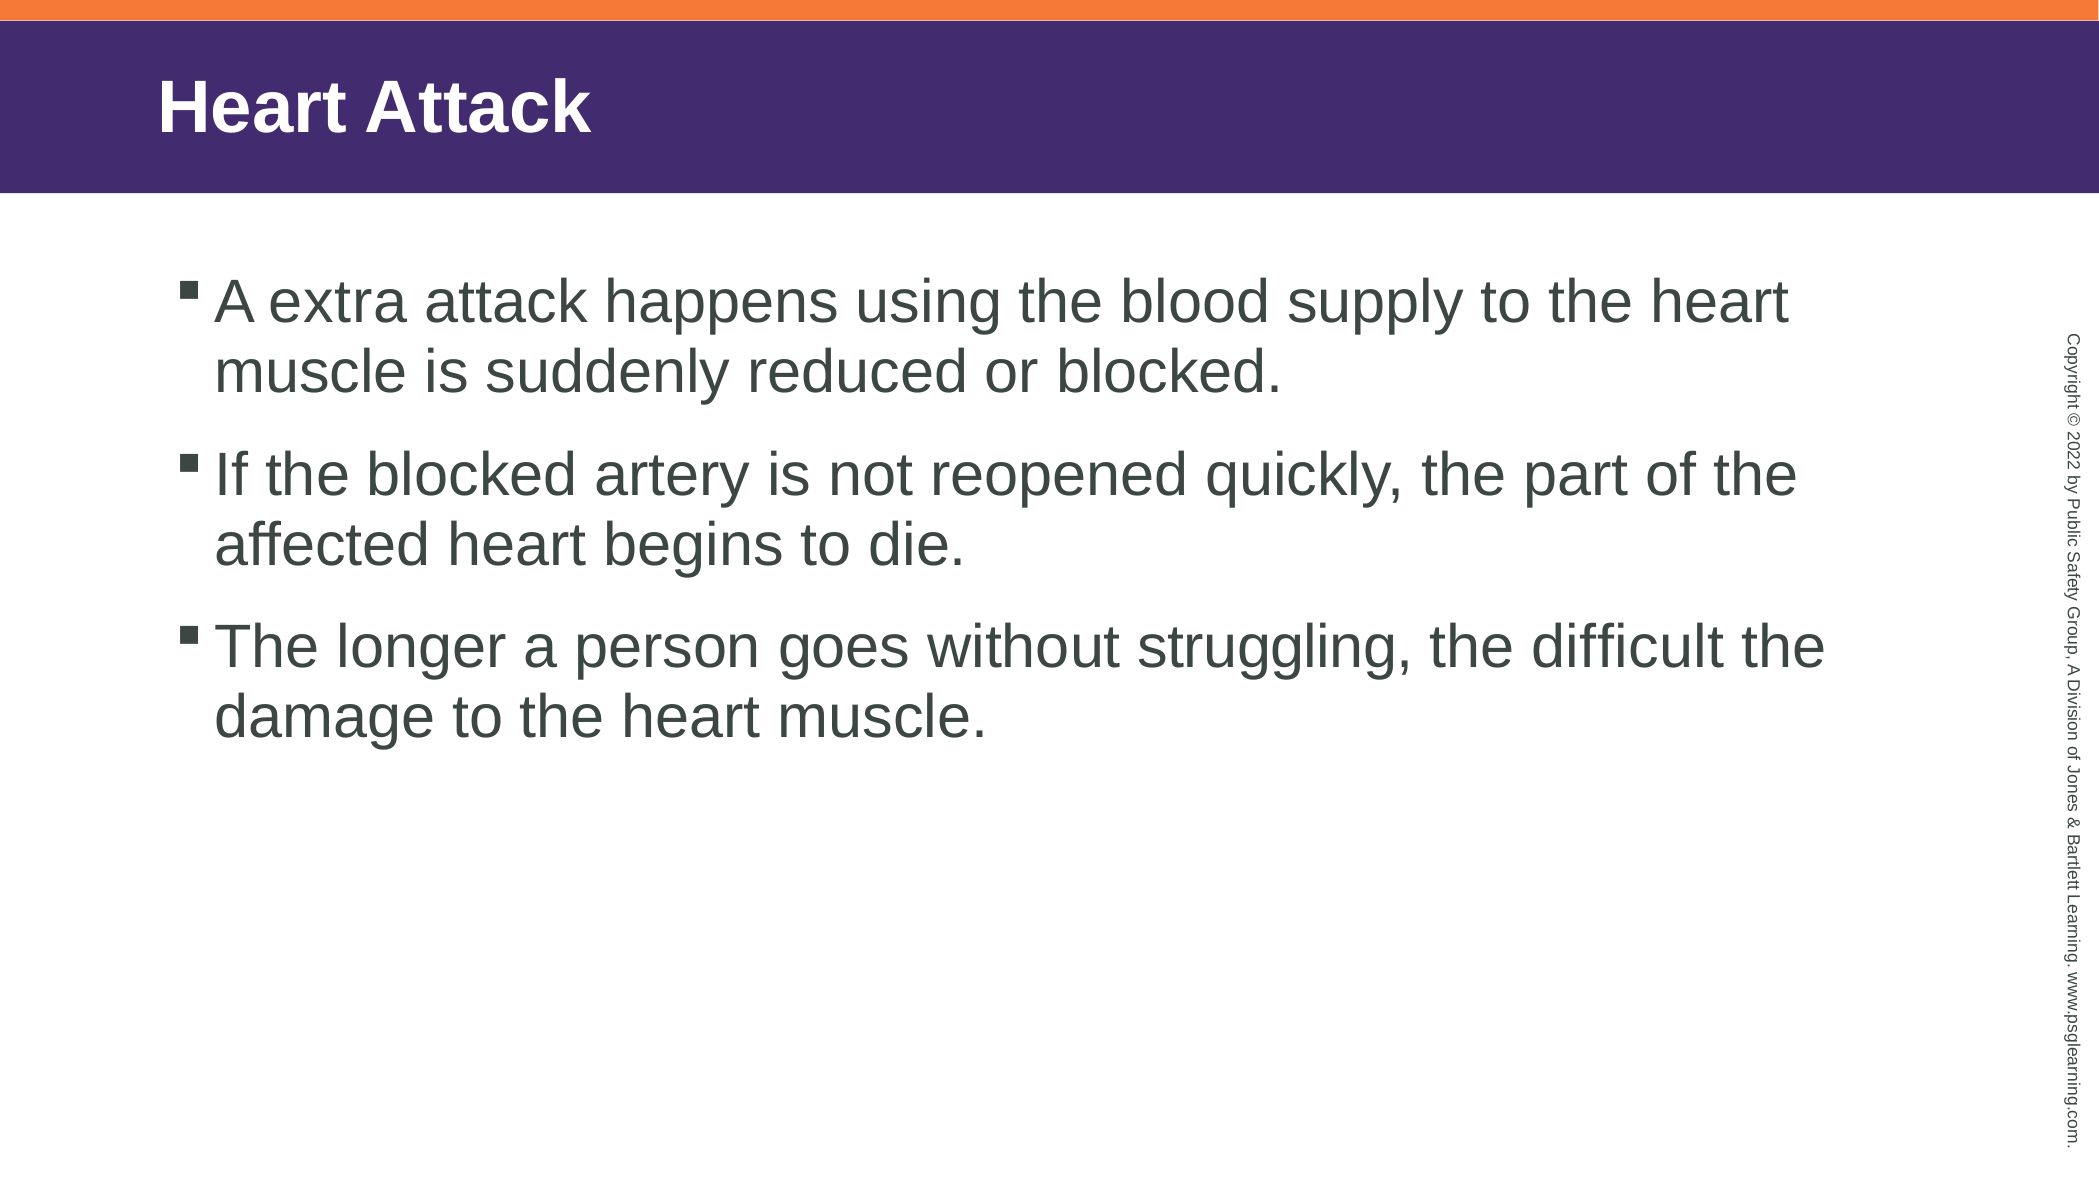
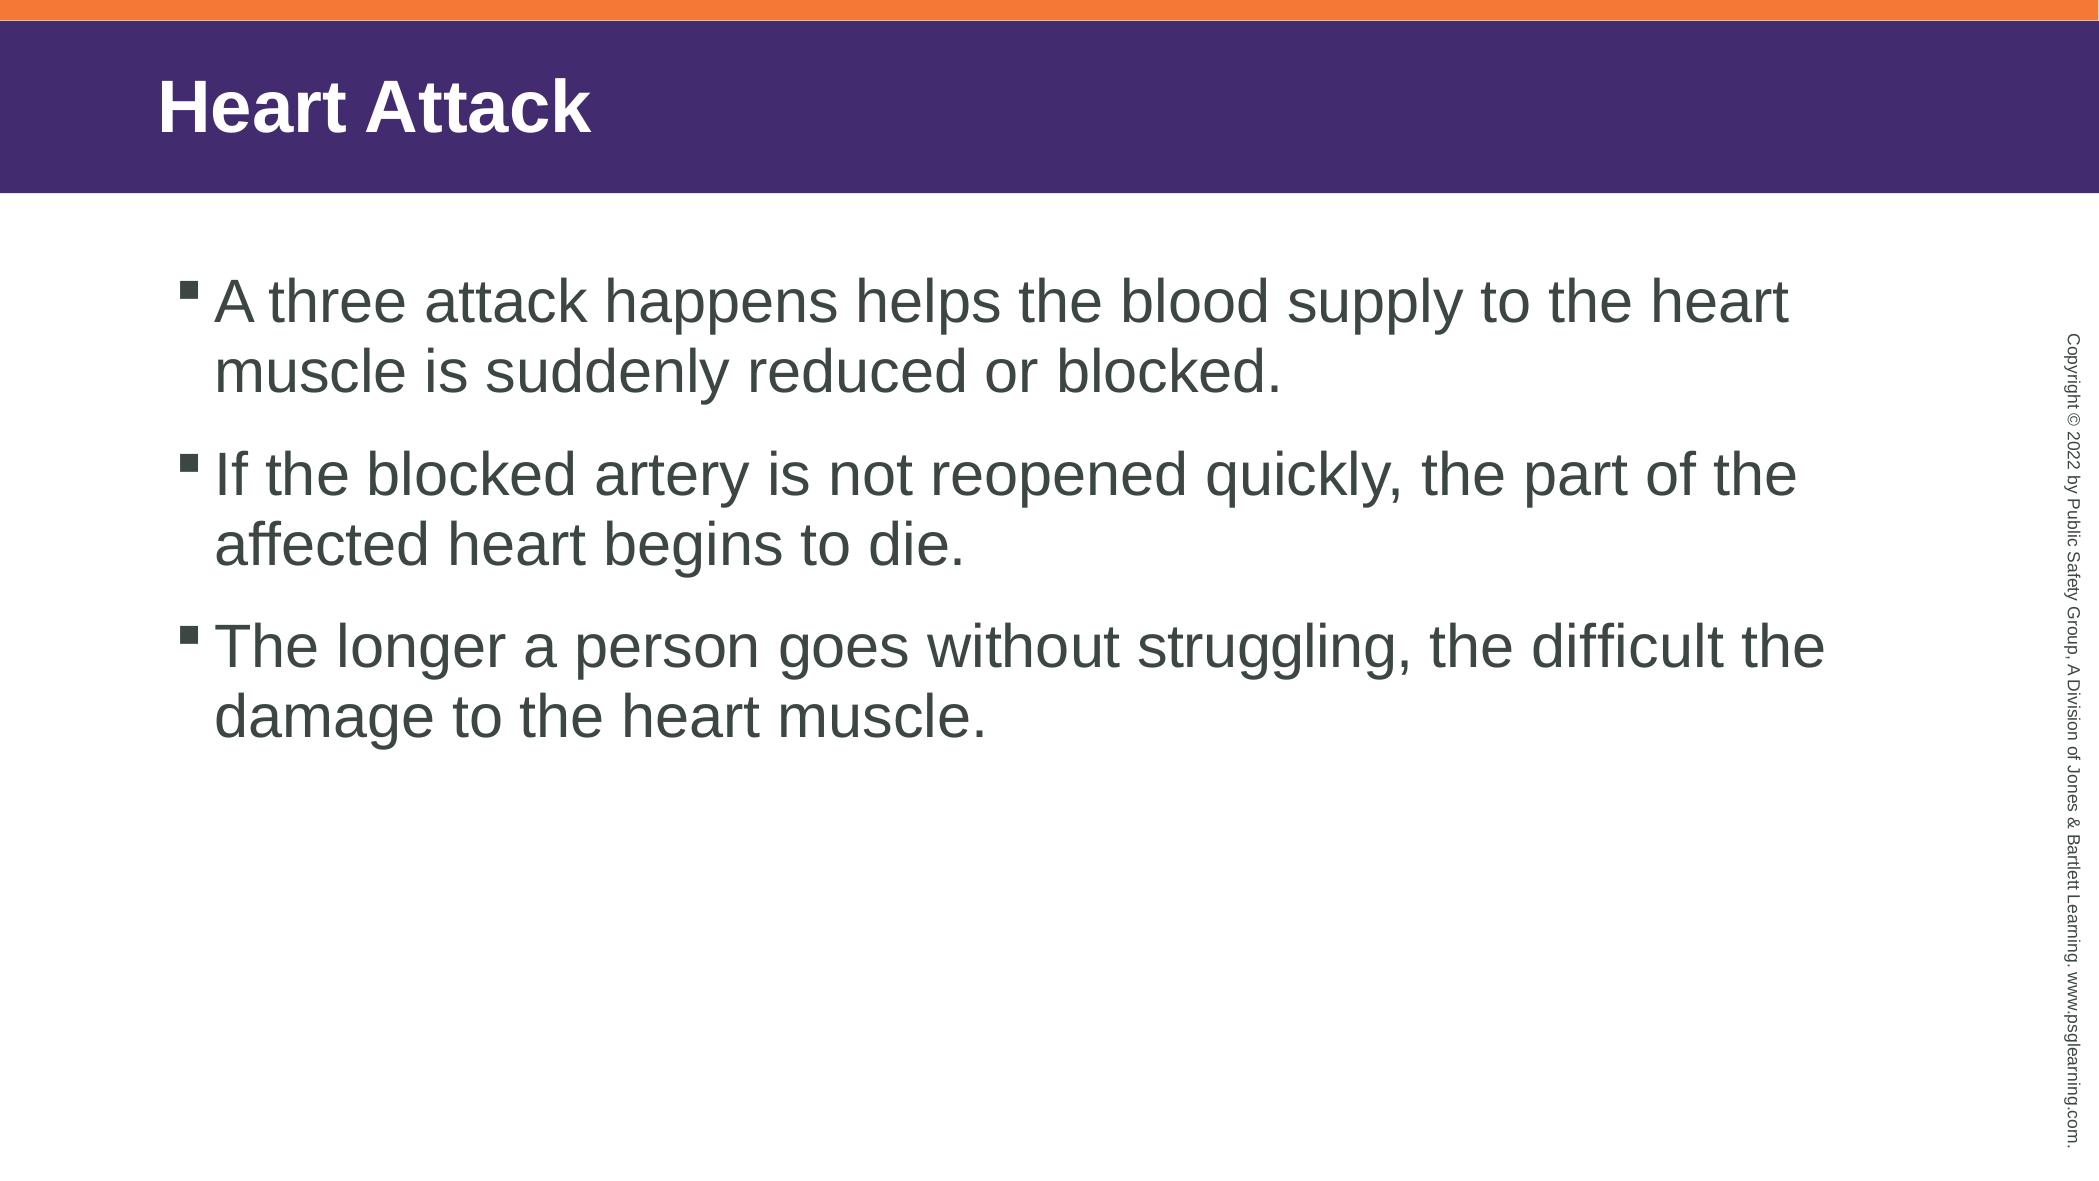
extra: extra -> three
using: using -> helps
